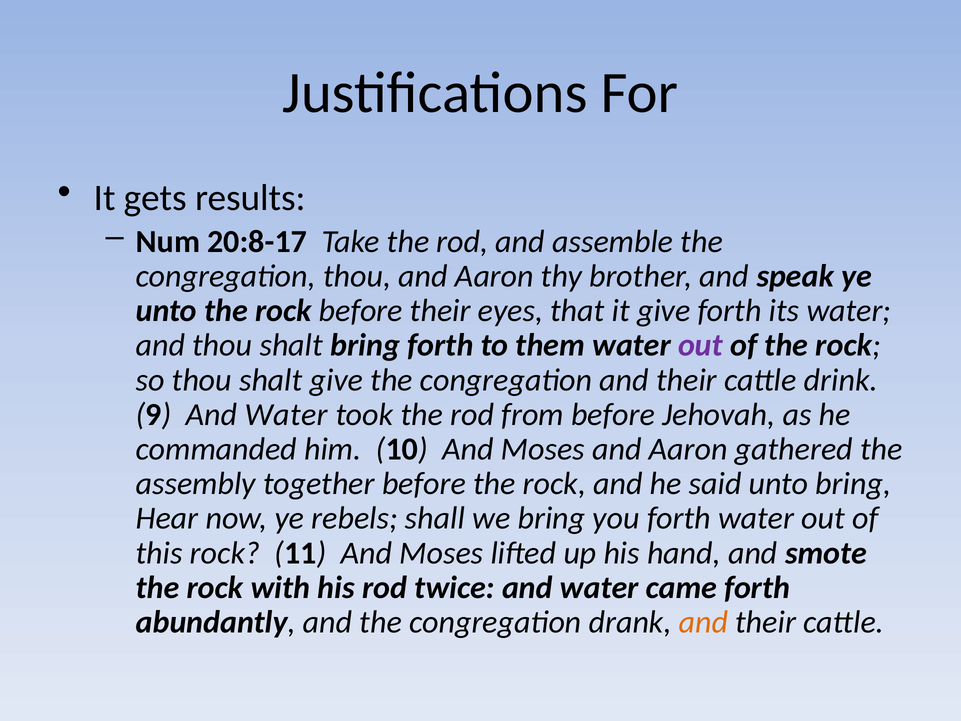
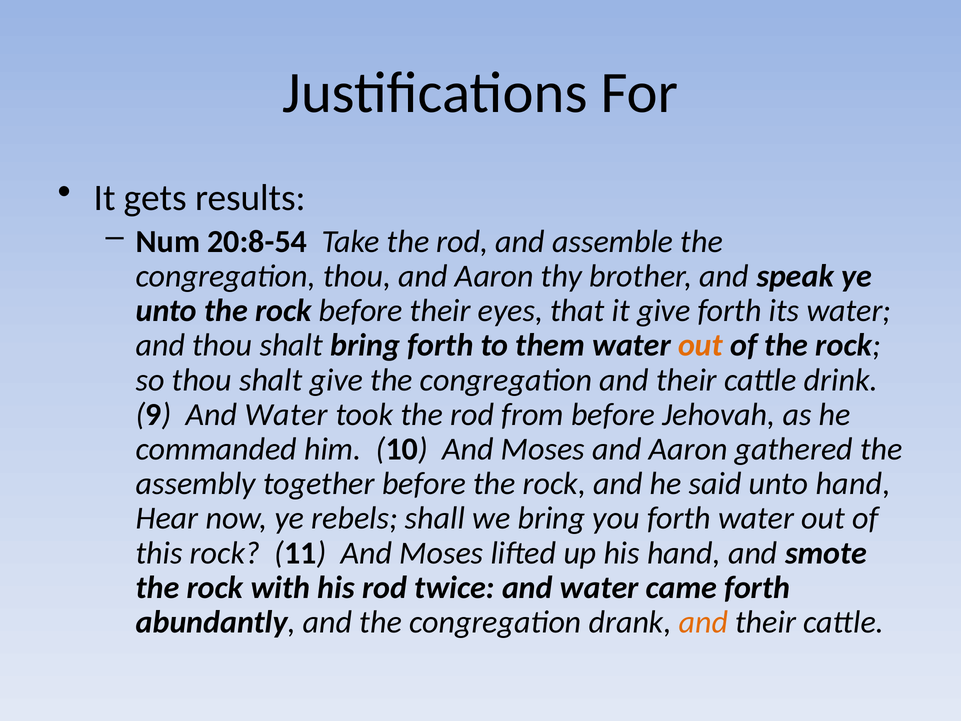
20:8-17: 20:8-17 -> 20:8-54
out at (700, 345) colour: purple -> orange
unto bring: bring -> hand
